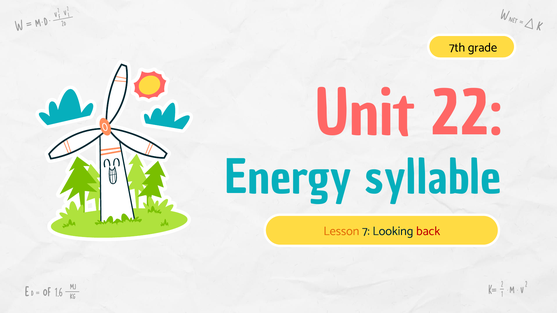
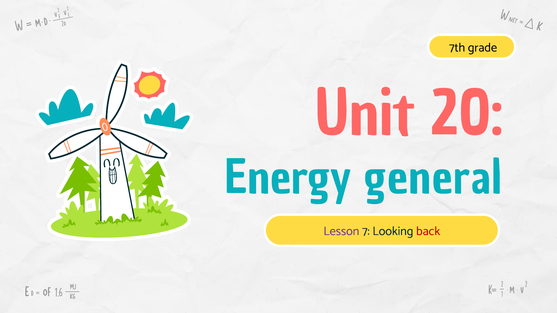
22: 22 -> 20
syllable: syllable -> general
Lesson colour: orange -> purple
